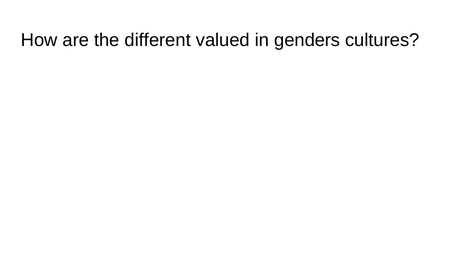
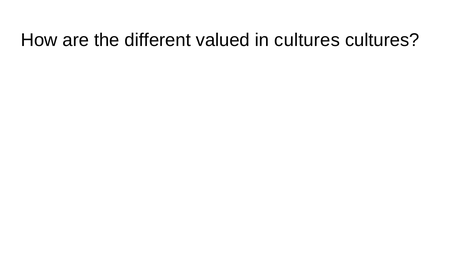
in genders: genders -> cultures
